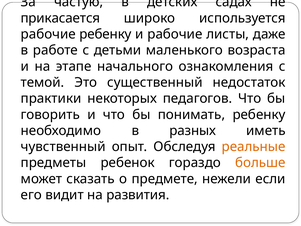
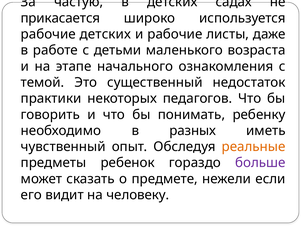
рабочие ребенку: ребенку -> детских
больше colour: orange -> purple
развития: развития -> человеку
